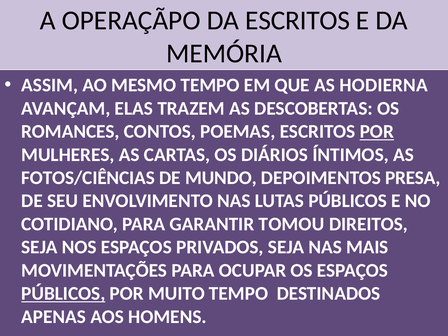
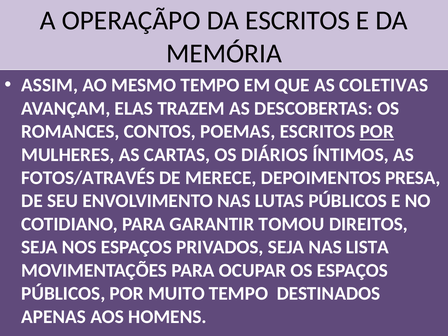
HODIERNA: HODIERNA -> COLETIVAS
FOTOS/CIÊNCIAS: FOTOS/CIÊNCIAS -> FOTOS/ATRAVÉS
MUNDO: MUNDO -> MERECE
MAIS: MAIS -> LISTA
PÚBLICOS at (63, 294) underline: present -> none
